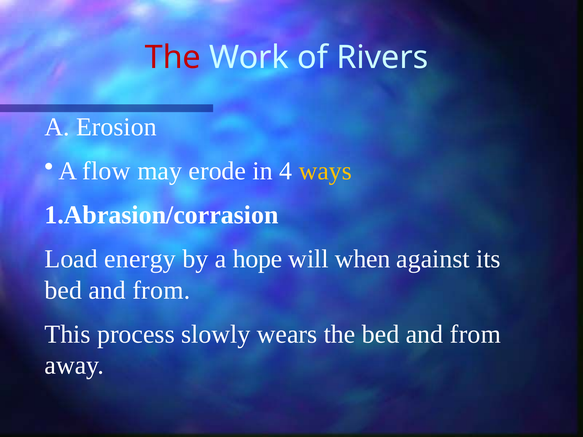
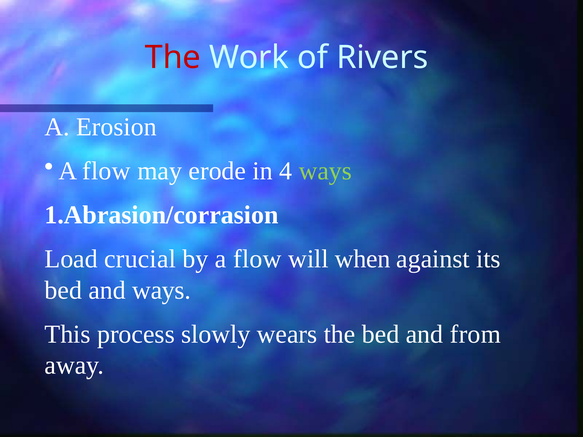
ways at (325, 171) colour: yellow -> light green
energy: energy -> crucial
by a hope: hope -> flow
from at (161, 290): from -> ways
